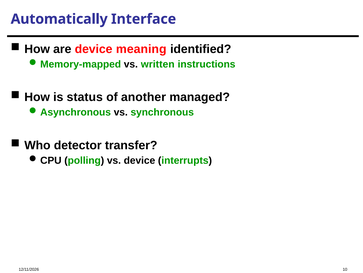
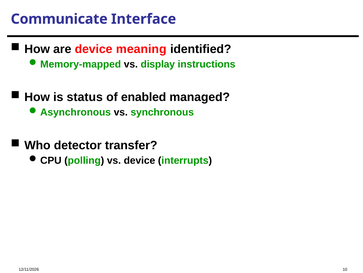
Automatically: Automatically -> Communicate
written: written -> display
another: another -> enabled
